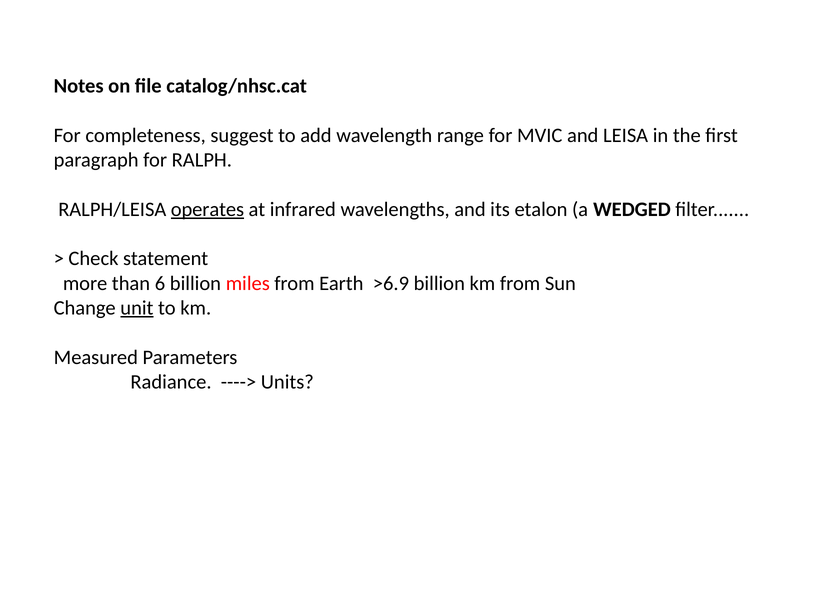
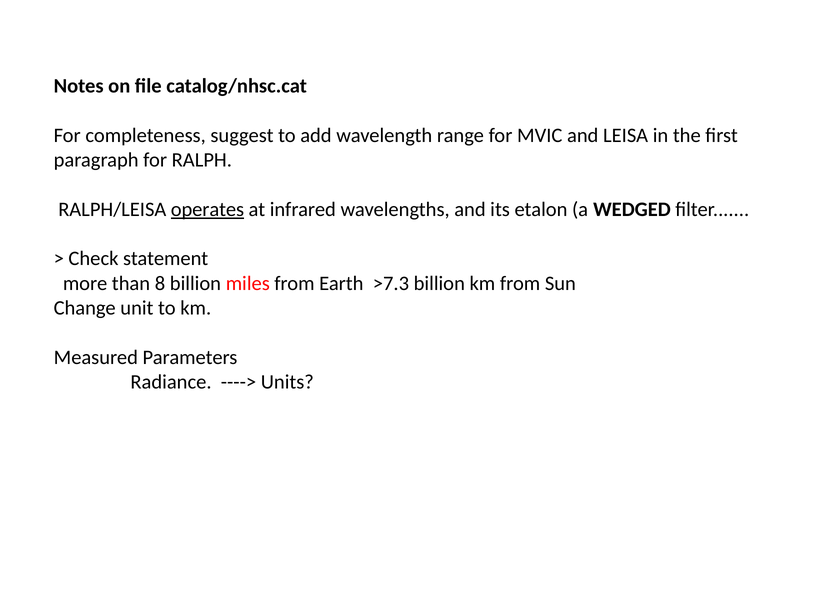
6: 6 -> 8
>6.9: >6.9 -> >7.3
unit underline: present -> none
